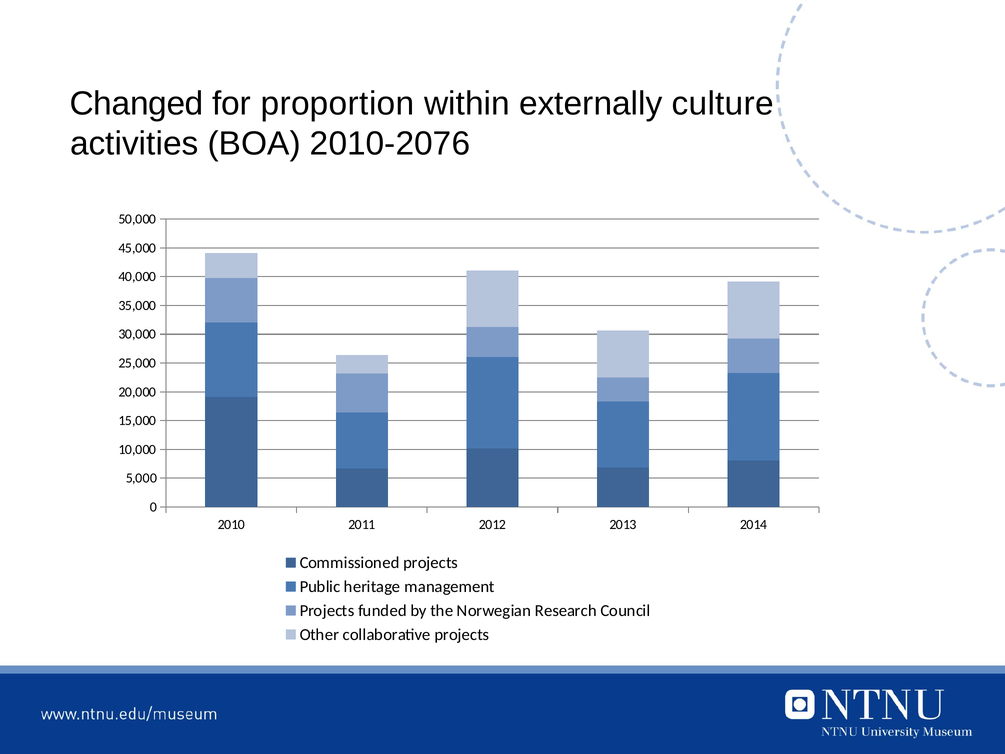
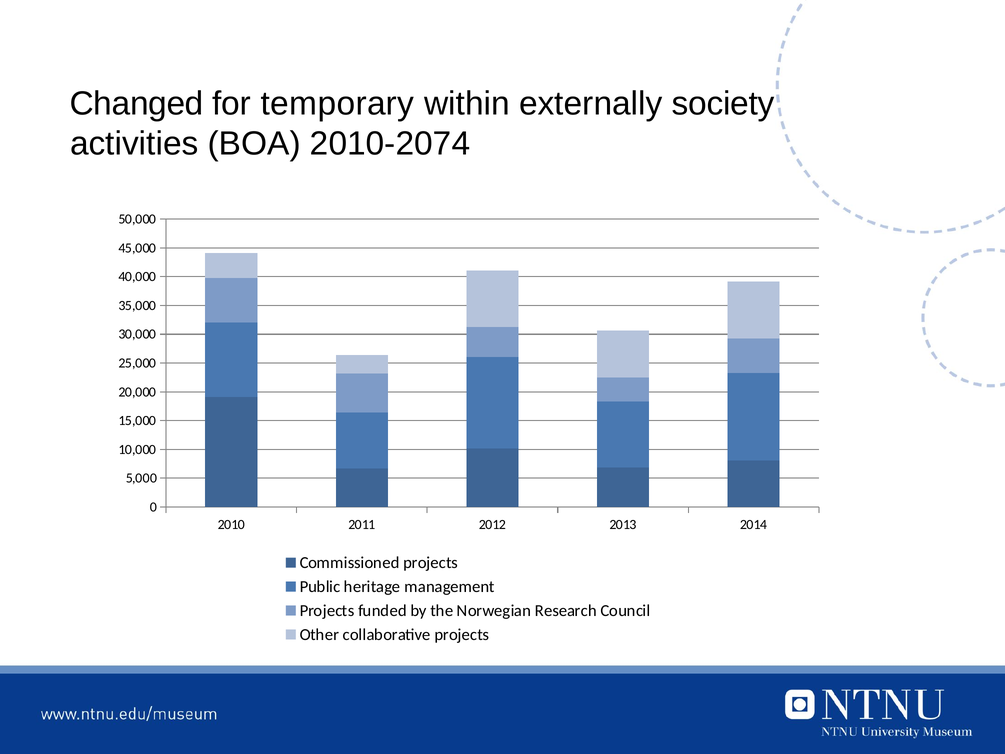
proportion: proportion -> temporary
culture: culture -> society
2010-2076: 2010-2076 -> 2010-2074
